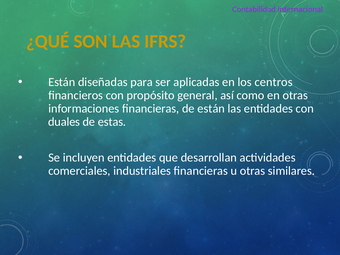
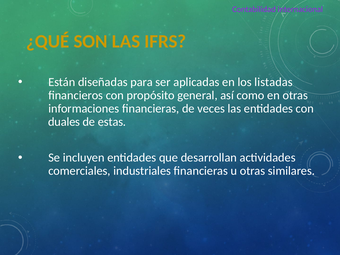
centros: centros -> listadas
de están: están -> veces
